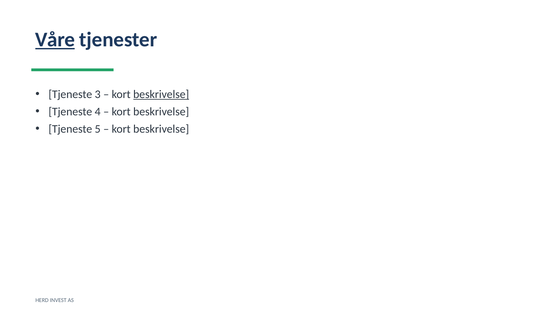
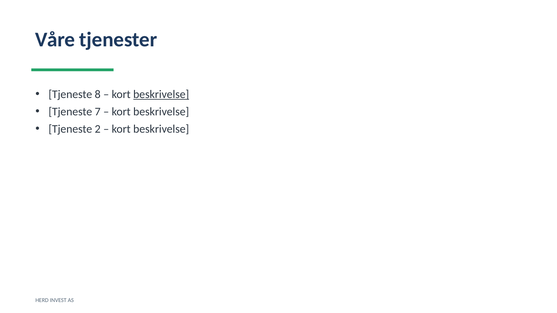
Våre underline: present -> none
3: 3 -> 8
4: 4 -> 7
5: 5 -> 2
